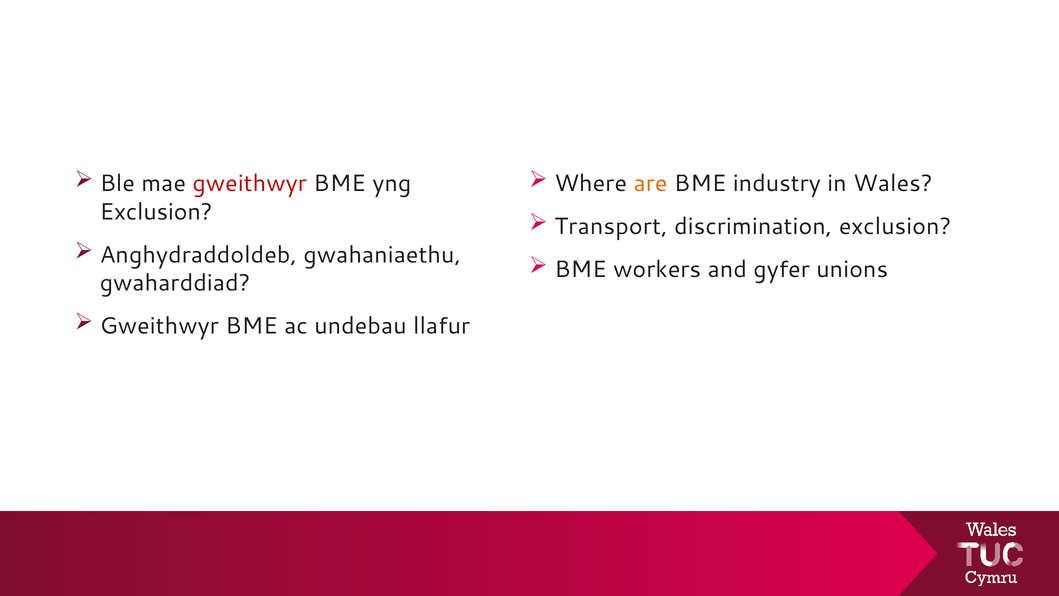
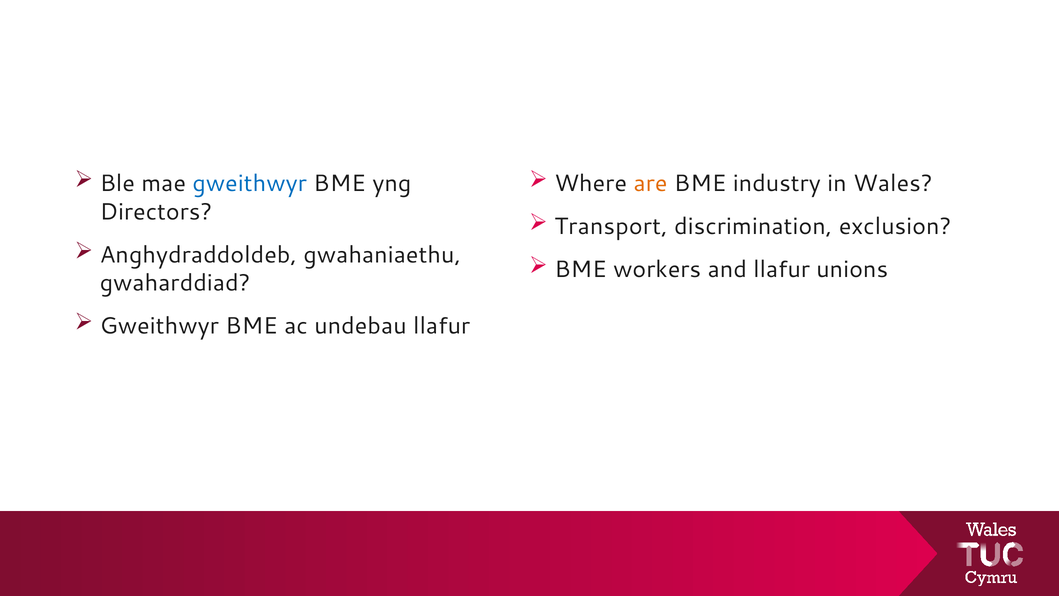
gweithwyr at (250, 183) colour: red -> blue
Exclusion at (156, 212): Exclusion -> Directors
and gyfer: gyfer -> llafur
